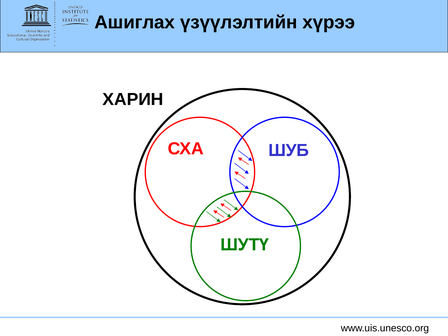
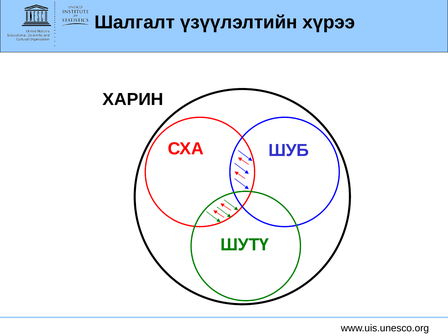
Ашиглах: Ашиглах -> Шалгалт
